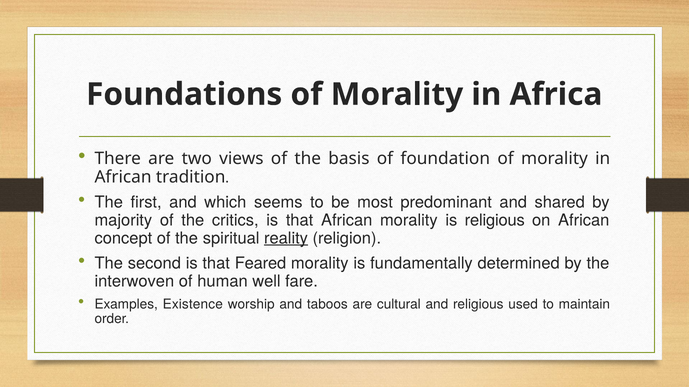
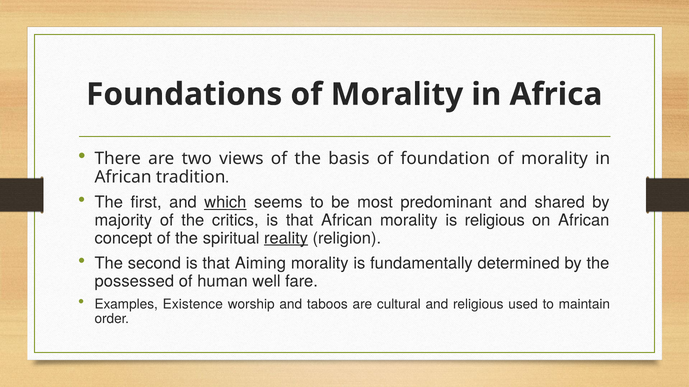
which underline: none -> present
Feared: Feared -> Aiming
interwoven: interwoven -> possessed
